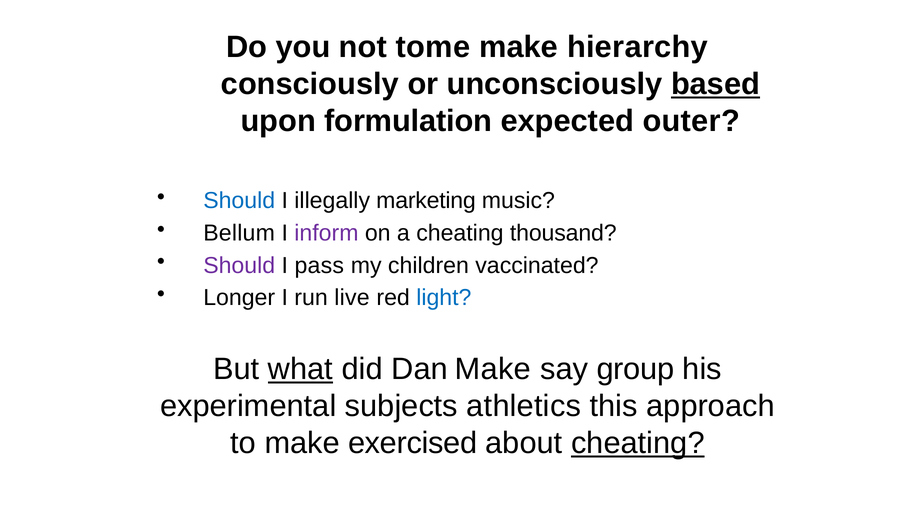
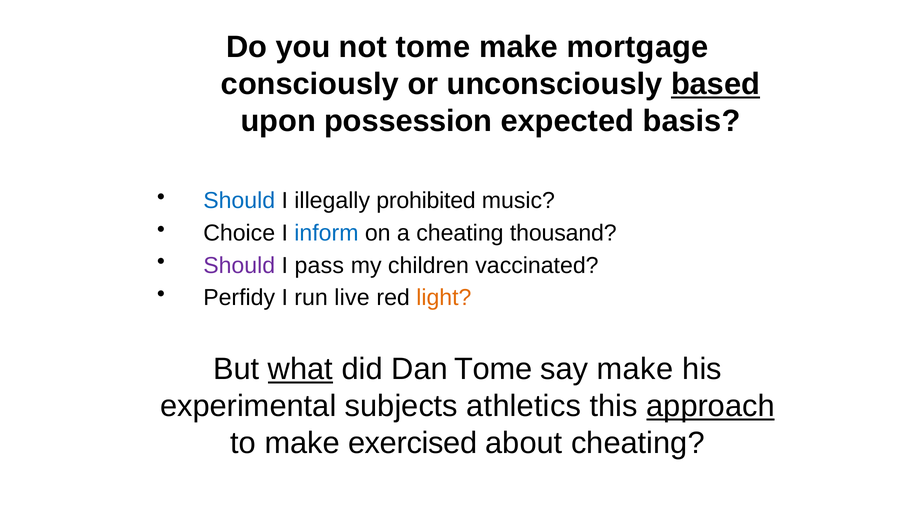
hierarchy: hierarchy -> mortgage
formulation: formulation -> possession
outer: outer -> basis
marketing: marketing -> prohibited
Bellum: Bellum -> Choice
inform colour: purple -> blue
Longer: Longer -> Perfidy
light colour: blue -> orange
Dan Make: Make -> Tome
say group: group -> make
approach underline: none -> present
cheating at (638, 443) underline: present -> none
